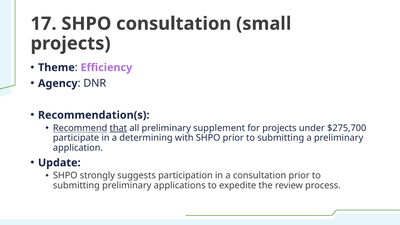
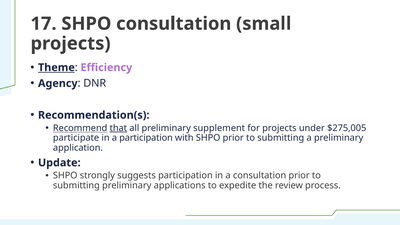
Theme underline: none -> present
$275,700: $275,700 -> $275,005
a determining: determining -> participation
